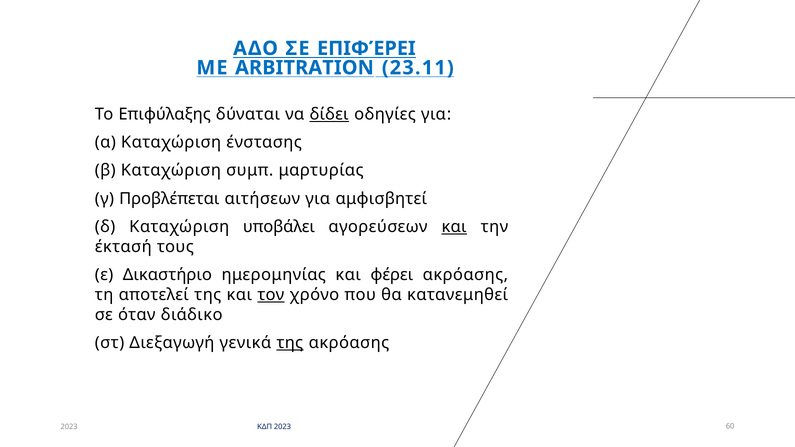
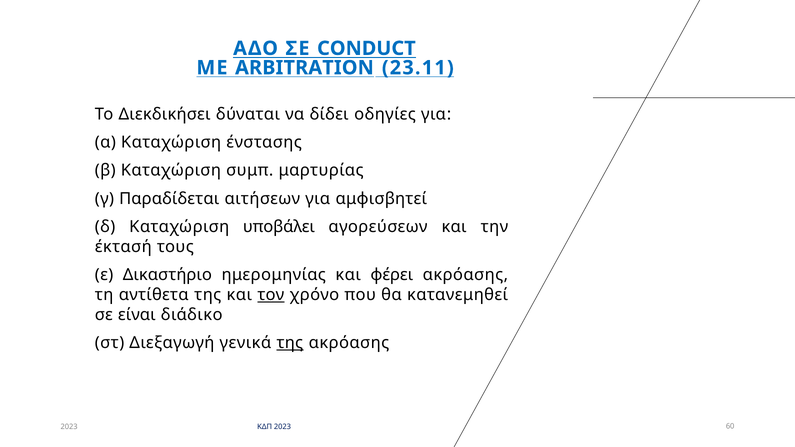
ΕΠΙΦΈΡΕΙ: ΕΠΙΦΈΡΕΙ -> CONDUCT
Επιφύλαξης: Επιφύλαξης -> Διεκδικήσει
δίδει underline: present -> none
Προβλέπεται: Προβλέπεται -> Παραδίδεται
και at (454, 227) underline: present -> none
αποτελεί: αποτελεί -> αντίθετα
όταν: όταν -> είναι
